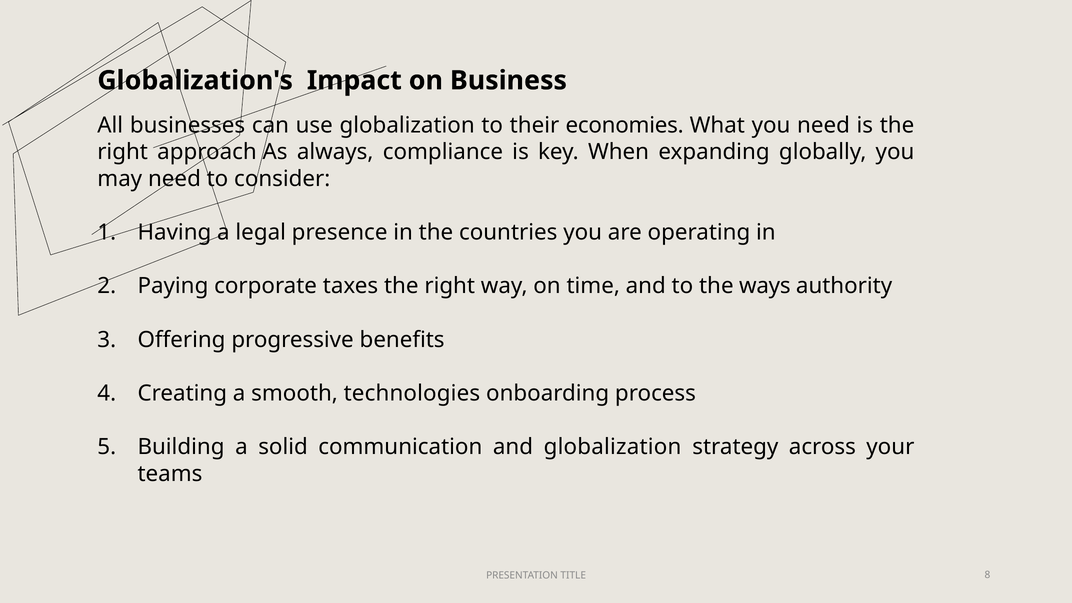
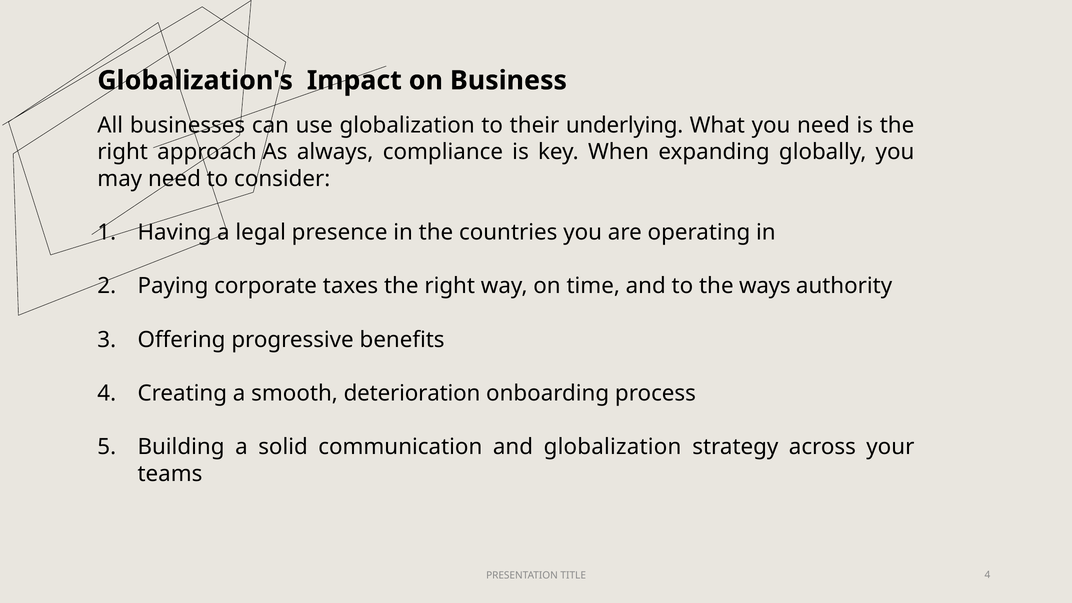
economies: economies -> underlying
technologies: technologies -> deterioration
TITLE 8: 8 -> 4
